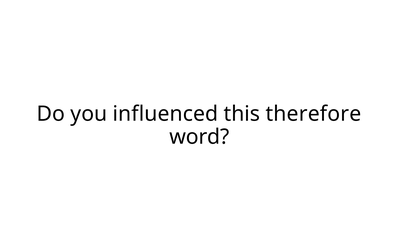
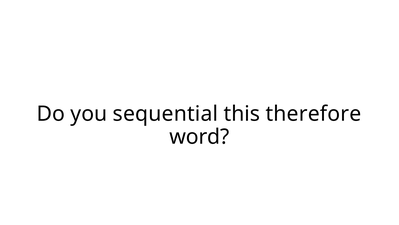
influenced: influenced -> sequential
